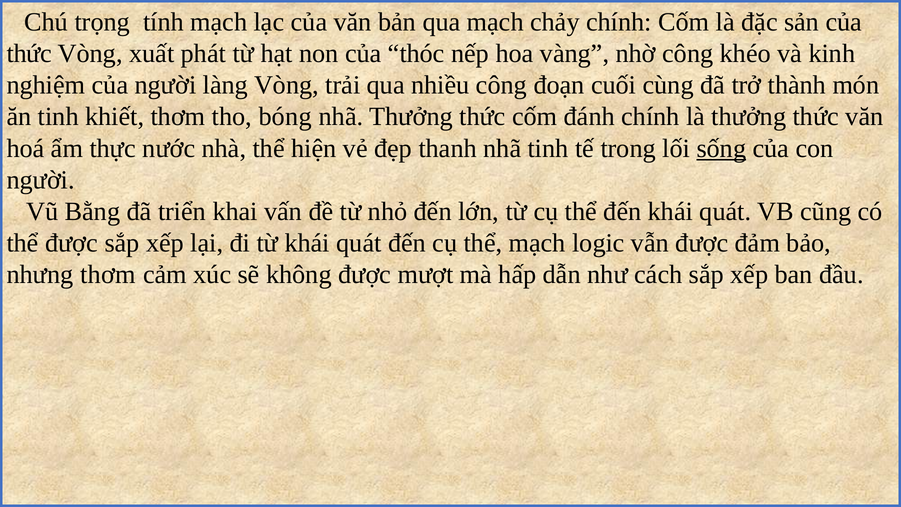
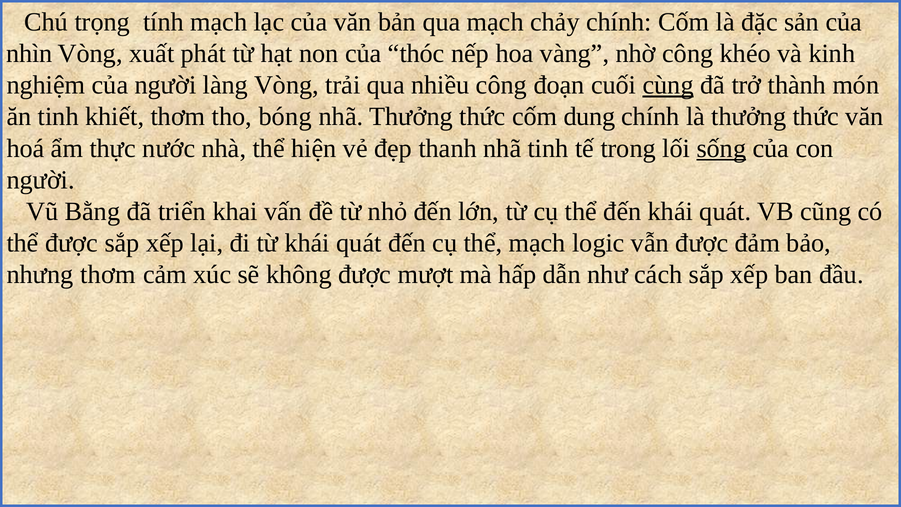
thức at (29, 54): thức -> nhìn
cùng underline: none -> present
đánh: đánh -> dung
